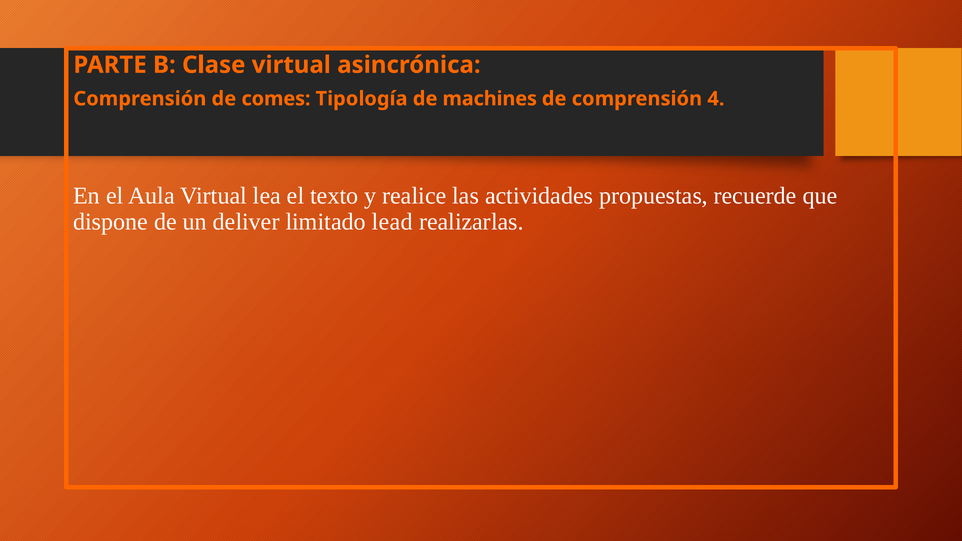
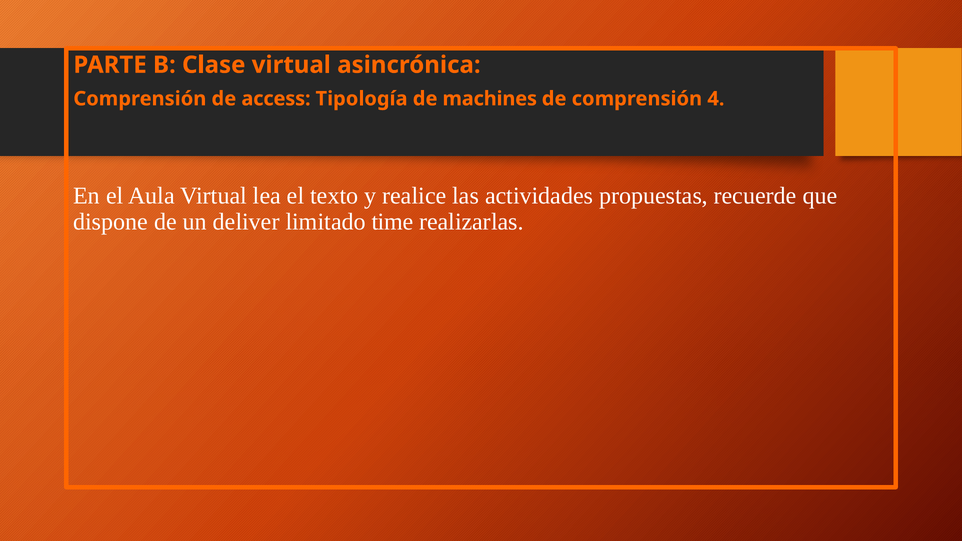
comes: comes -> access
lead: lead -> time
